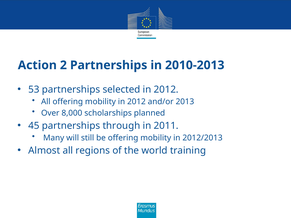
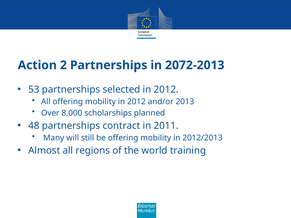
2010-2013: 2010-2013 -> 2072-2013
45: 45 -> 48
through: through -> contract
